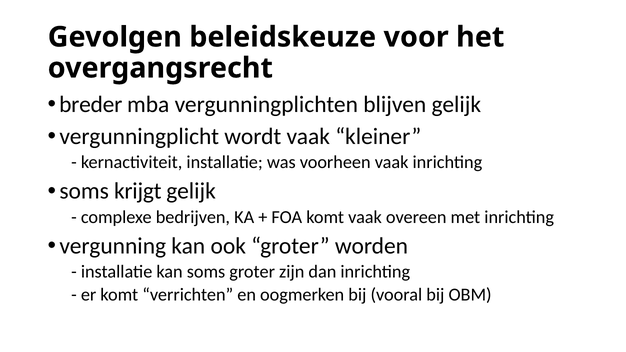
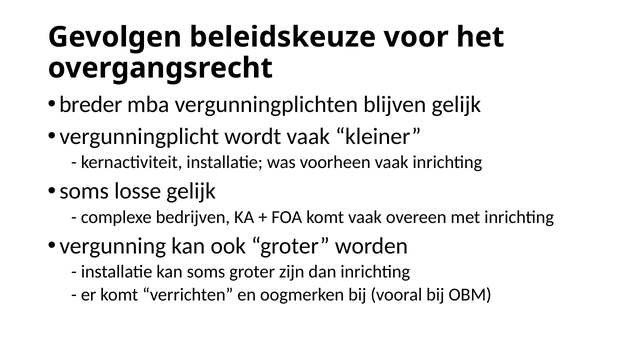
krijgt: krijgt -> losse
